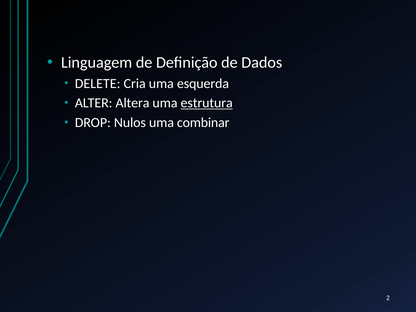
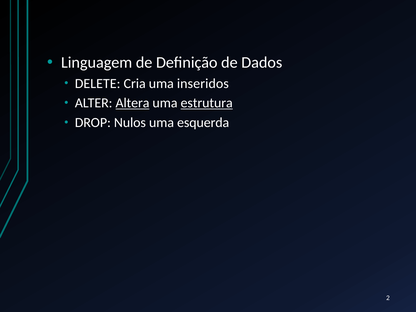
esquerda: esquerda -> inseridos
Altera underline: none -> present
combinar: combinar -> esquerda
